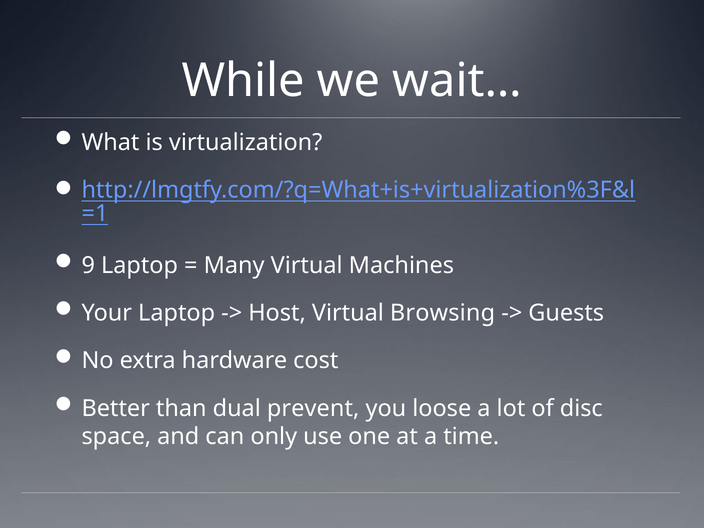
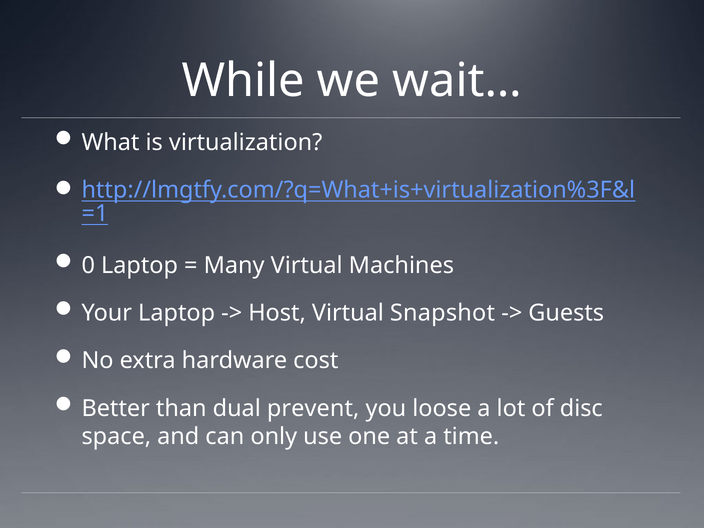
9: 9 -> 0
Browsing: Browsing -> Snapshot
